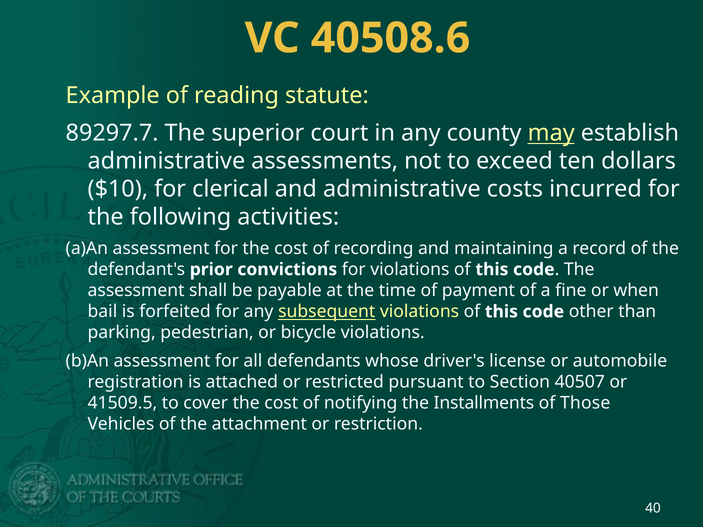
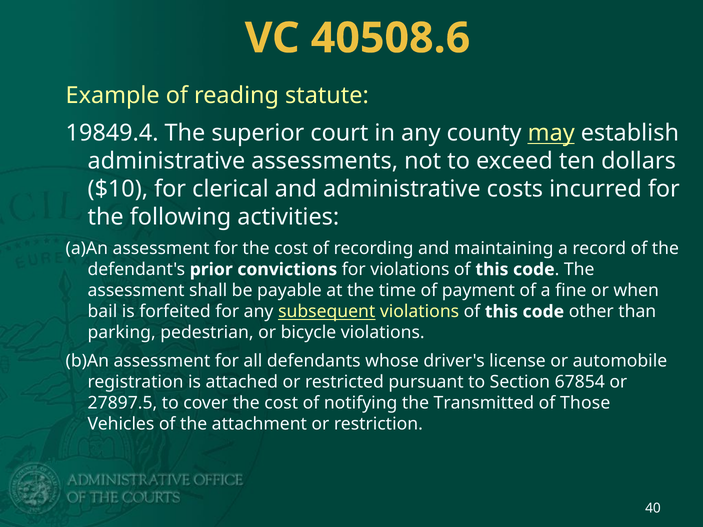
89297.7: 89297.7 -> 19849.4
40507: 40507 -> 67854
41509.5: 41509.5 -> 27897.5
Installments: Installments -> Transmitted
